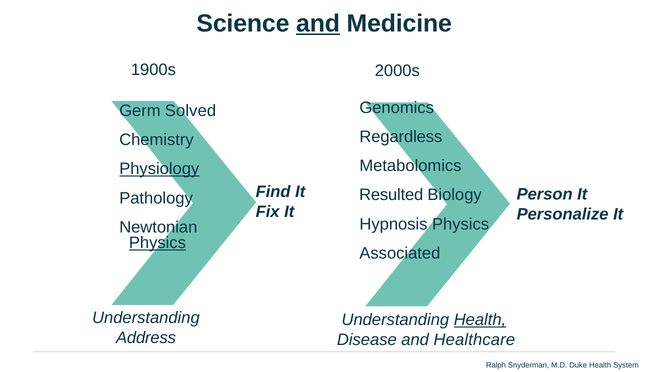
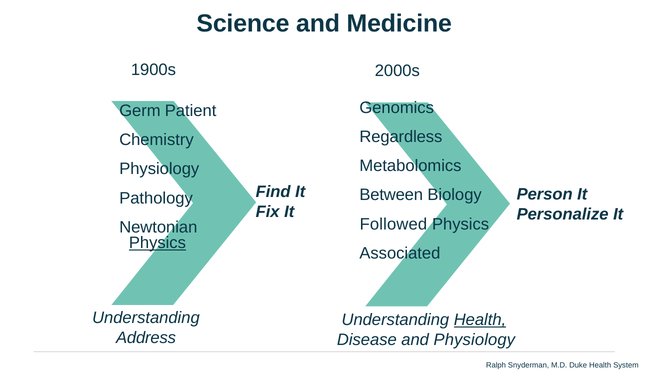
and at (318, 24) underline: present -> none
Solved: Solved -> Patient
Physiology at (159, 169) underline: present -> none
Resulted: Resulted -> Between
Hypnosis: Hypnosis -> Followed
and Healthcare: Healthcare -> Physiology
